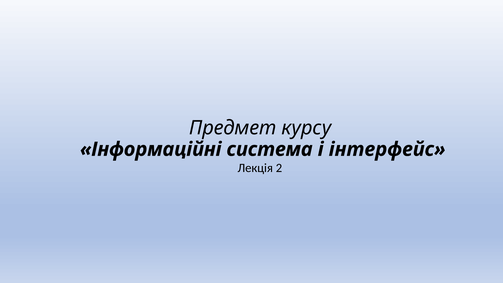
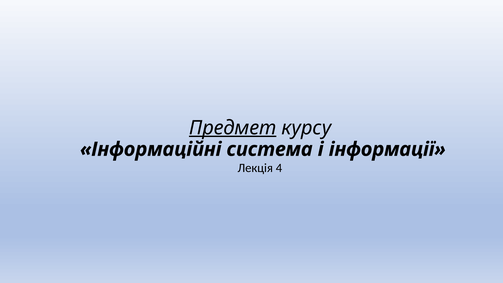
Предмет underline: none -> present
інтерфейс: інтерфейс -> інформації
2: 2 -> 4
